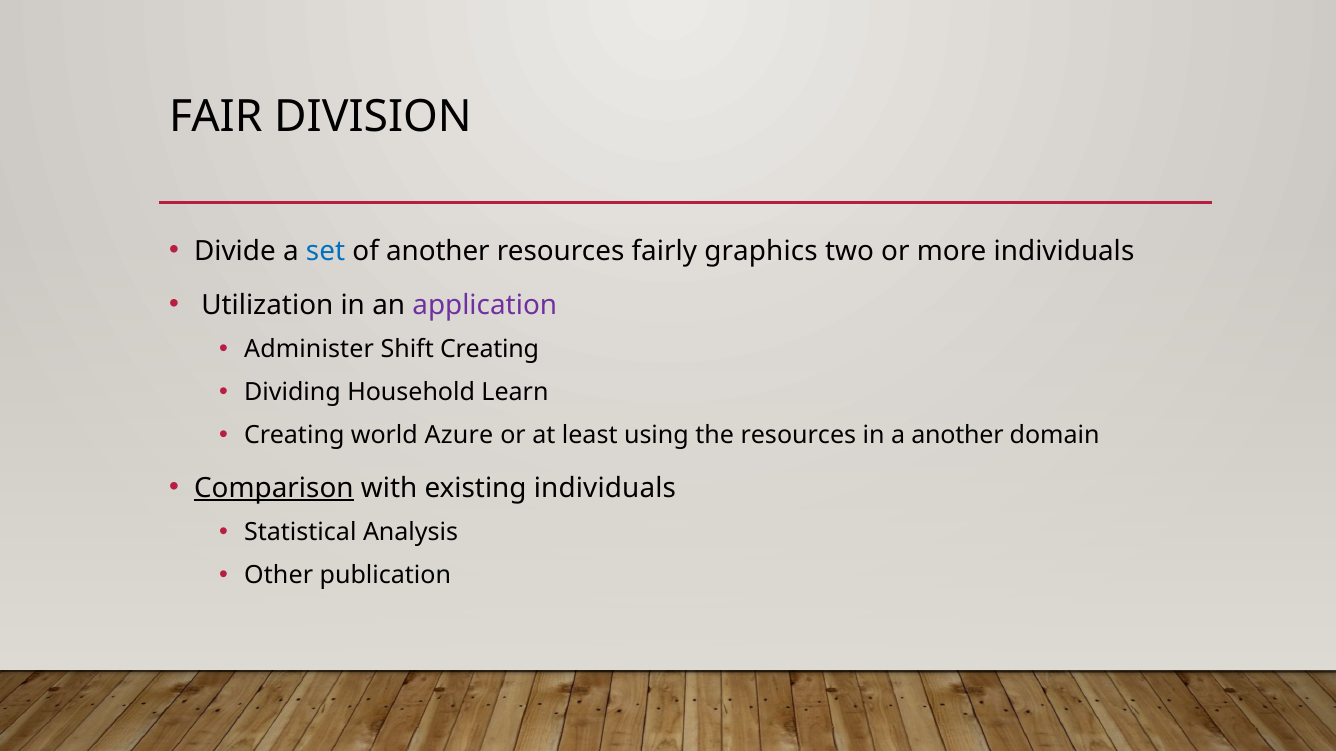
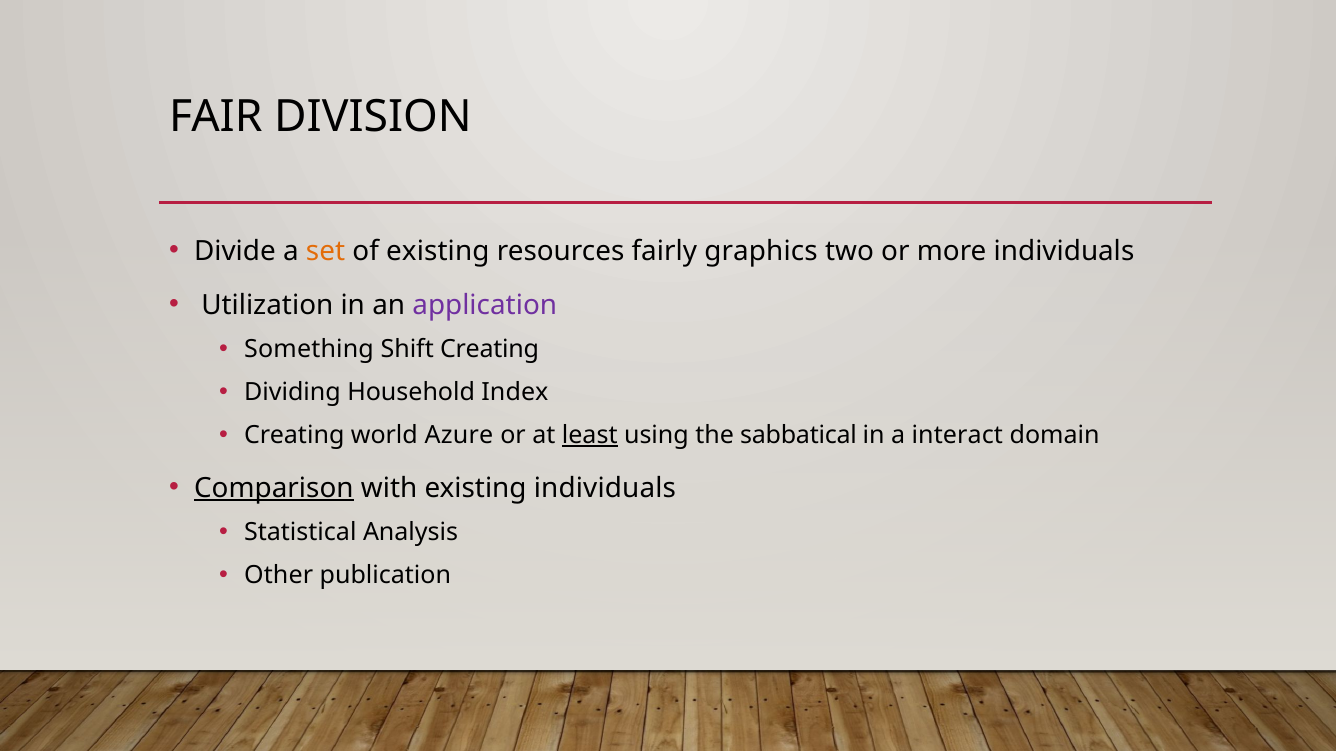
set colour: blue -> orange
of another: another -> existing
Administer: Administer -> Something
Learn: Learn -> Index
least underline: none -> present
the resources: resources -> sabbatical
a another: another -> interact
